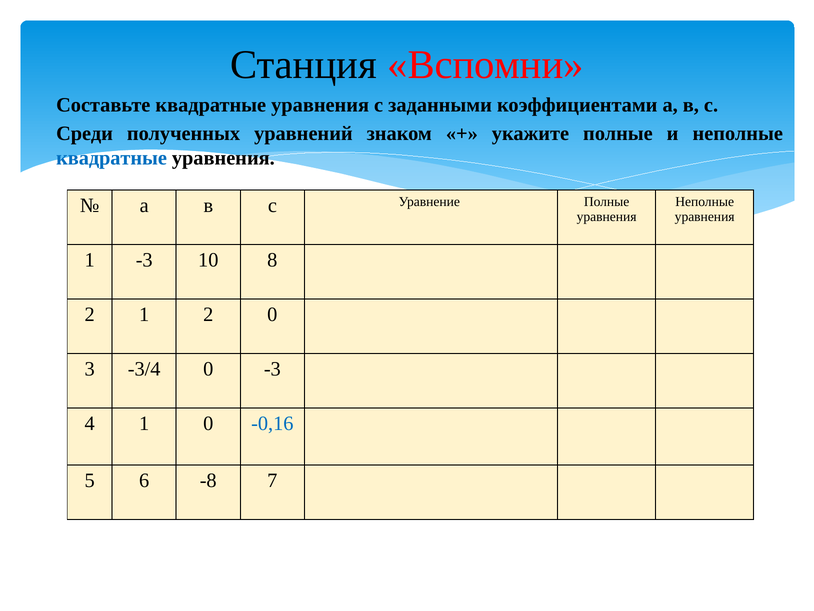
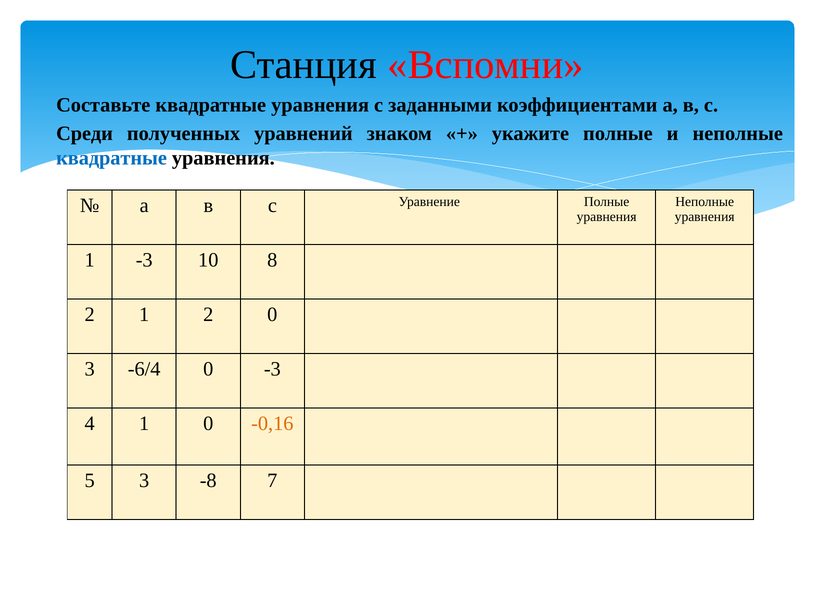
-3/4: -3/4 -> -6/4
-0,16 colour: blue -> orange
5 6: 6 -> 3
